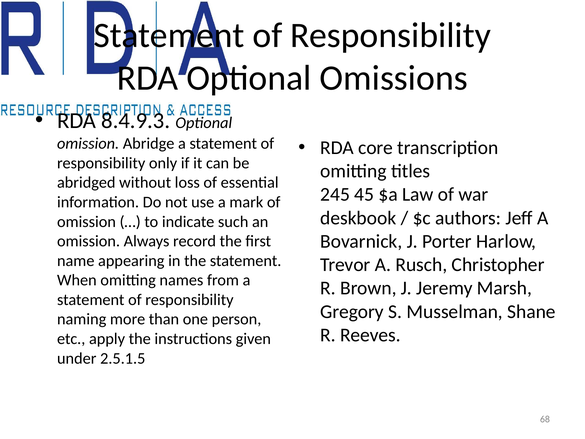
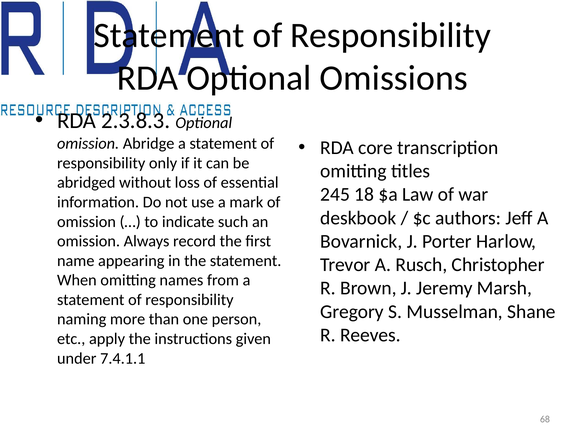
8.4.9.3: 8.4.9.3 -> 2.3.8.3
45: 45 -> 18
2.5.1.5: 2.5.1.5 -> 7.4.1.1
